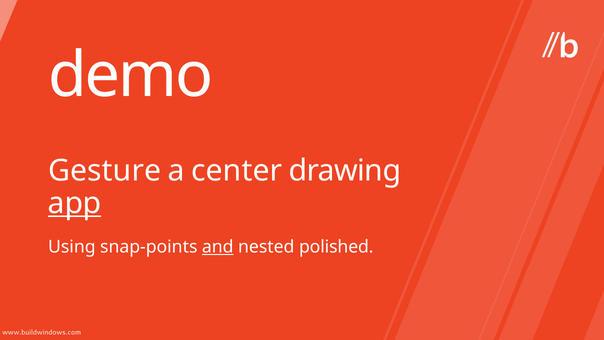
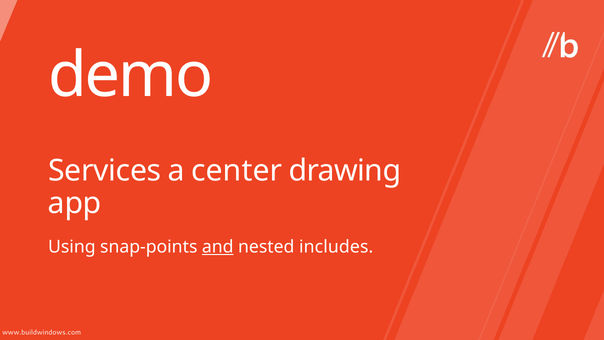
Gesture: Gesture -> Services
app underline: present -> none
polished: polished -> includes
